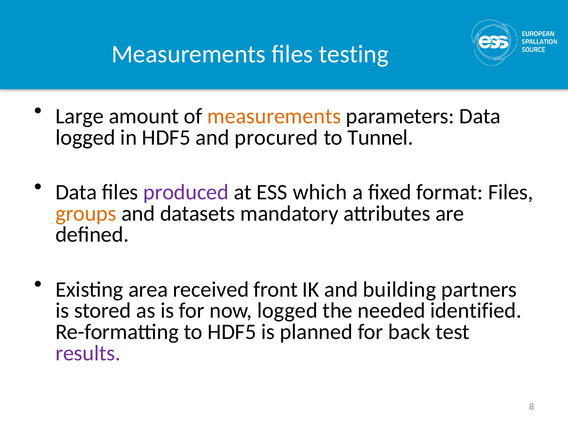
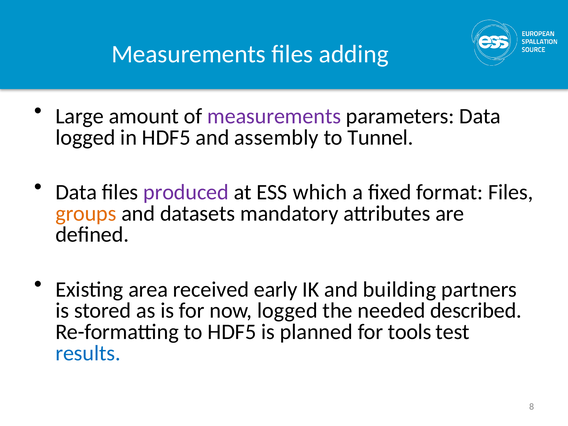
testing: testing -> adding
measurements at (274, 116) colour: orange -> purple
procured: procured -> assembly
front: front -> early
identified: identified -> described
back: back -> tools
results colour: purple -> blue
